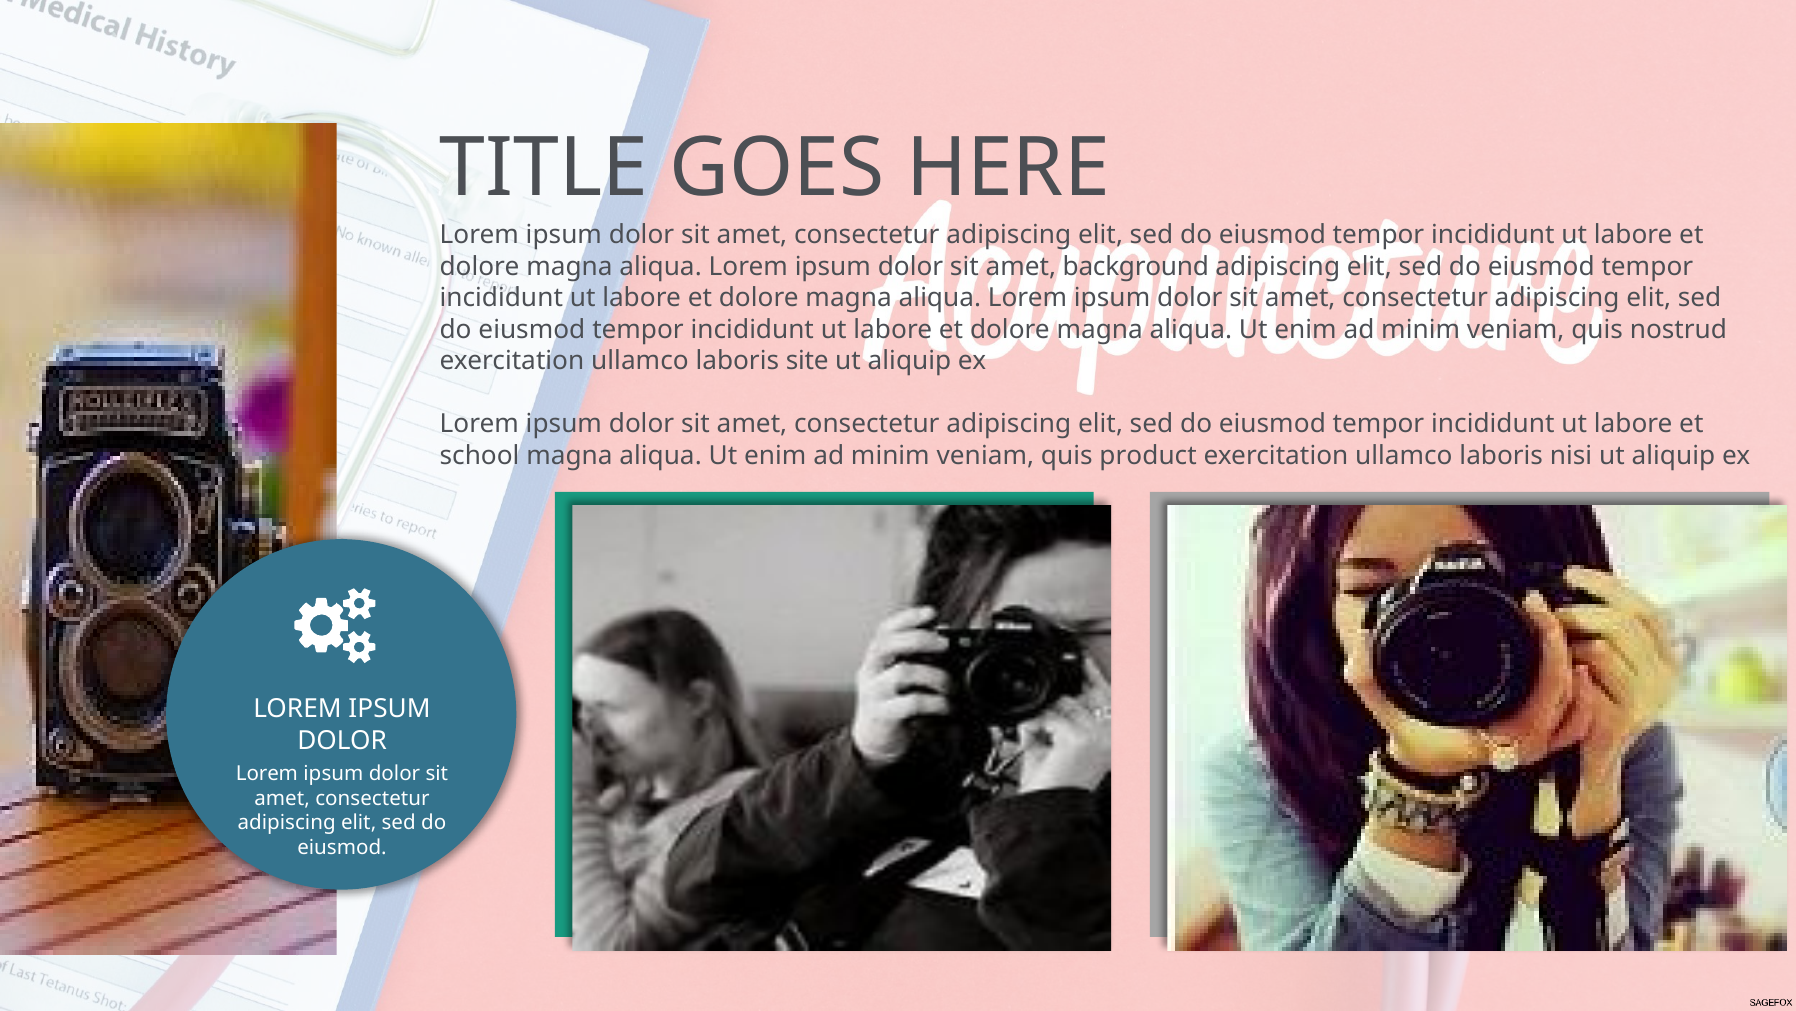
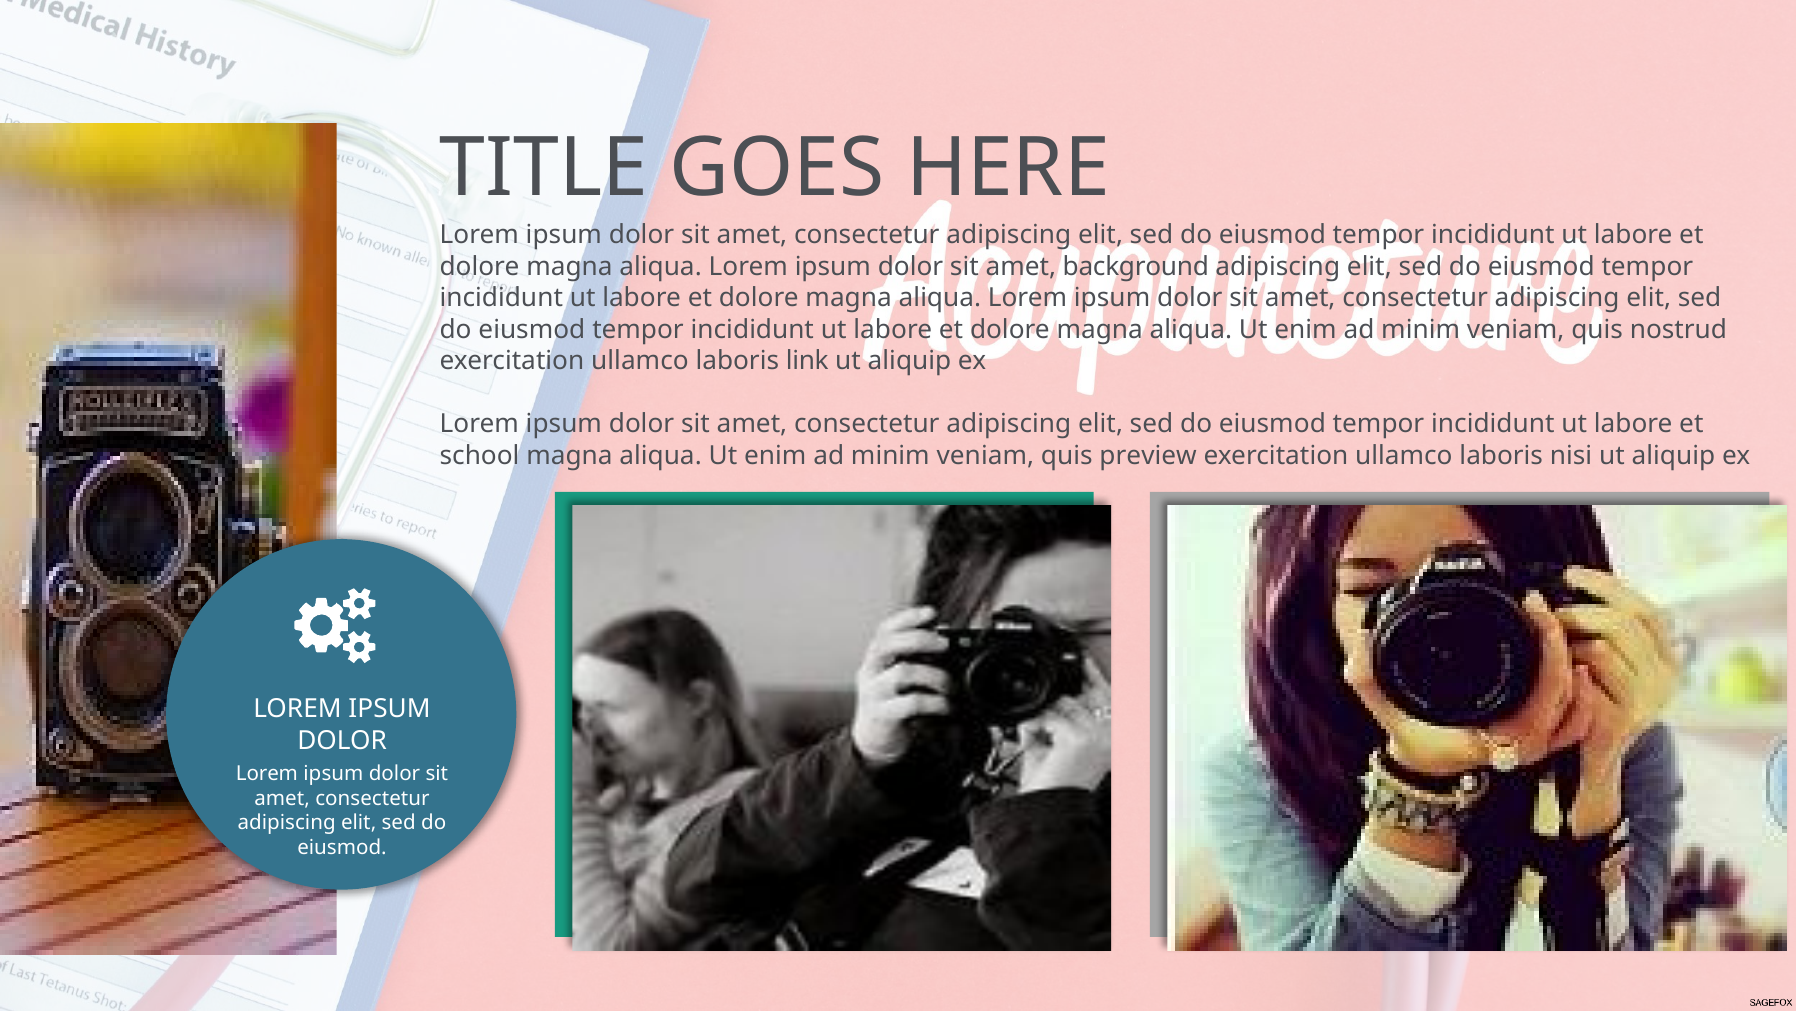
site: site -> link
product: product -> preview
